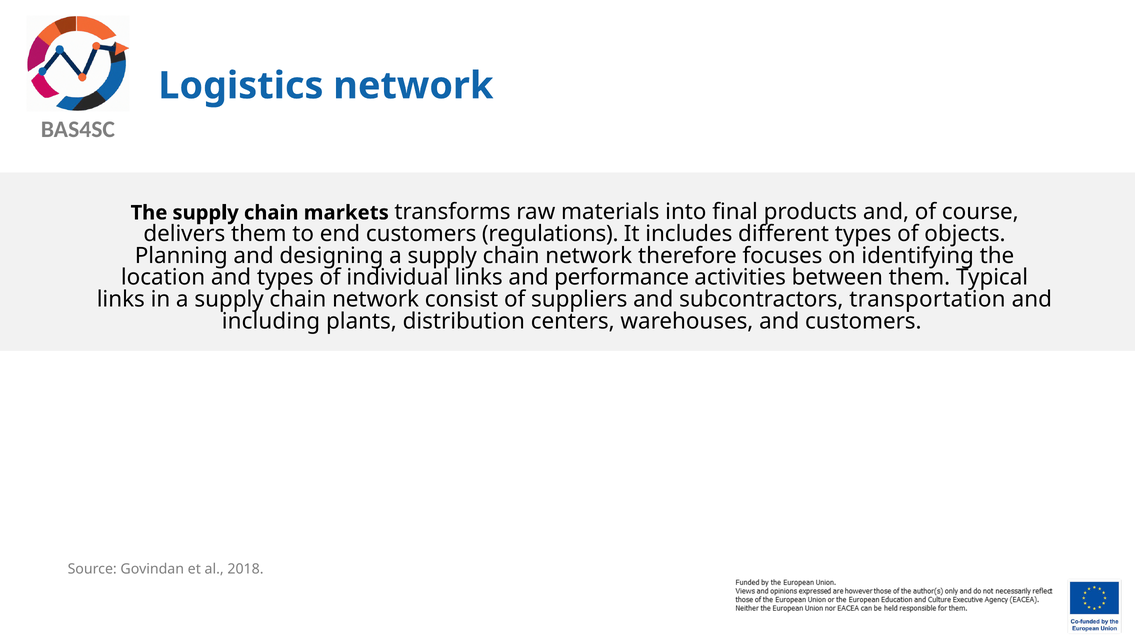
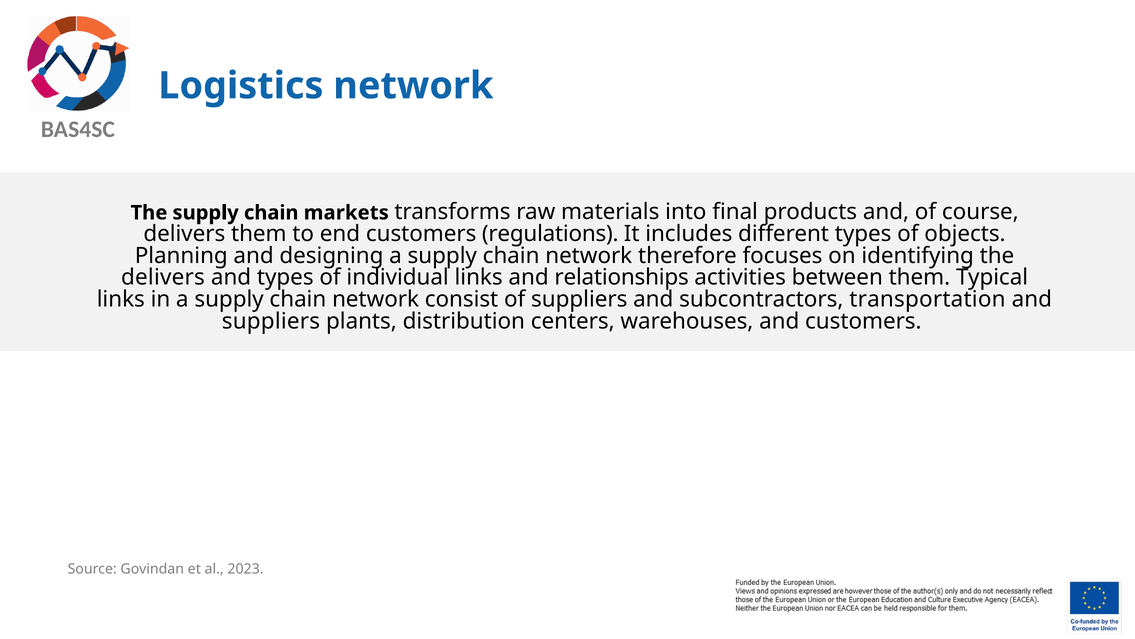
location at (163, 277): location -> delivers
performance: performance -> relationships
including at (271, 321): including -> suppliers
2018: 2018 -> 2023
